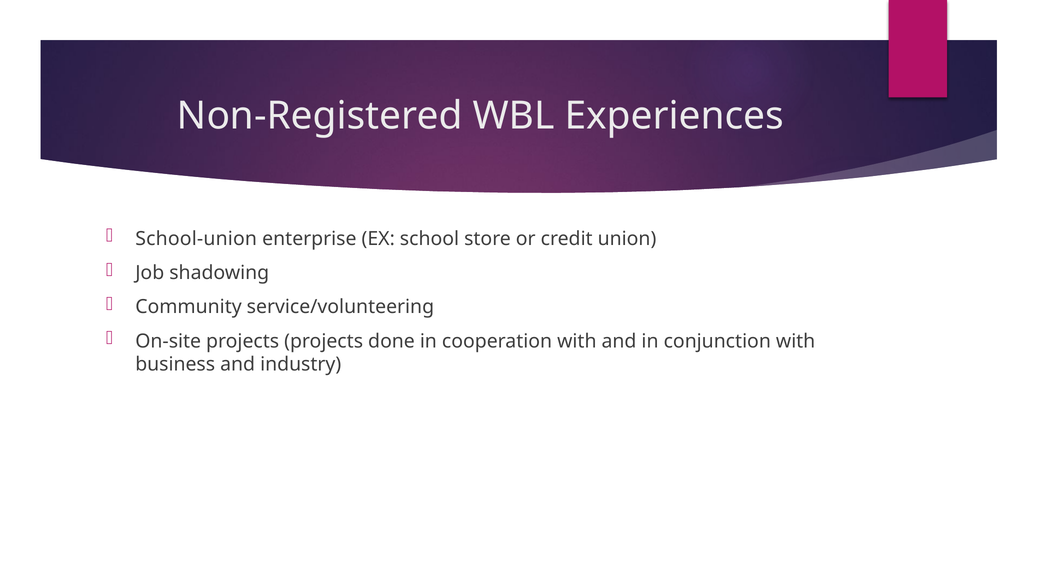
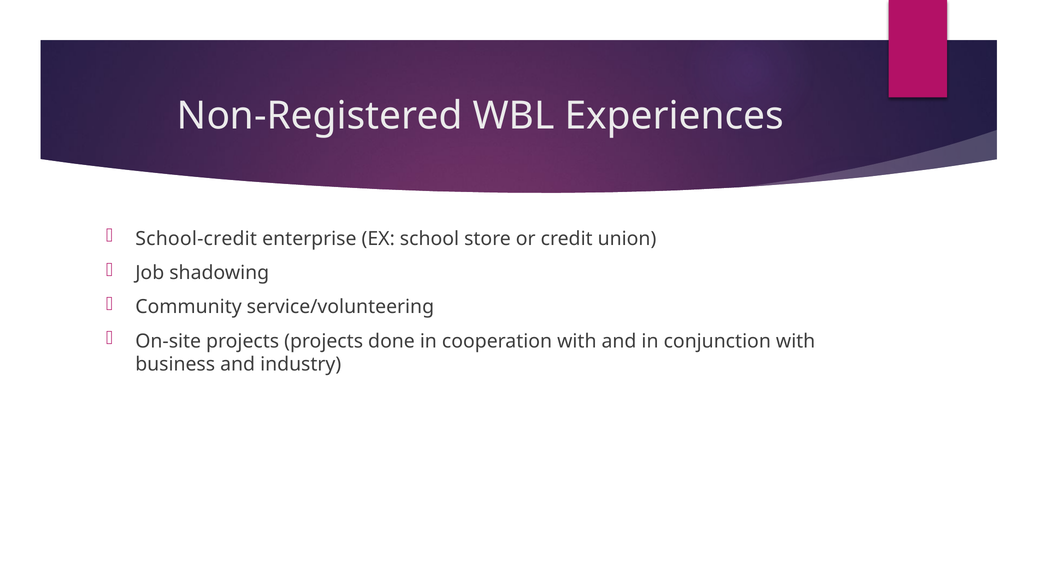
School-union: School-union -> School-credit
